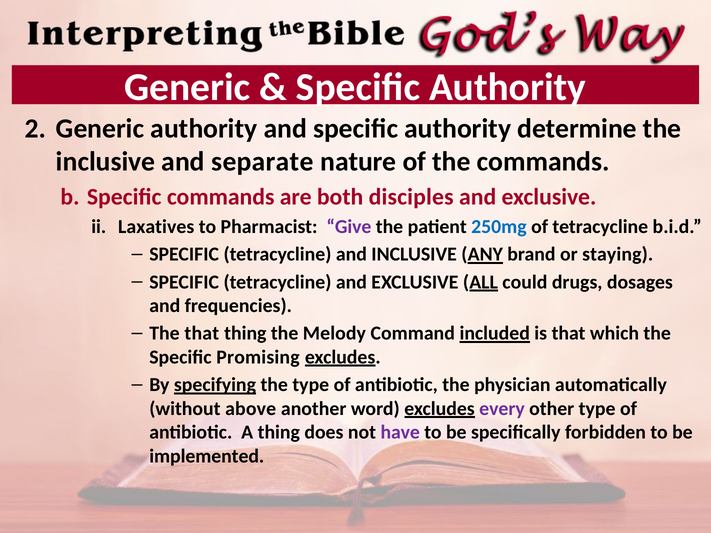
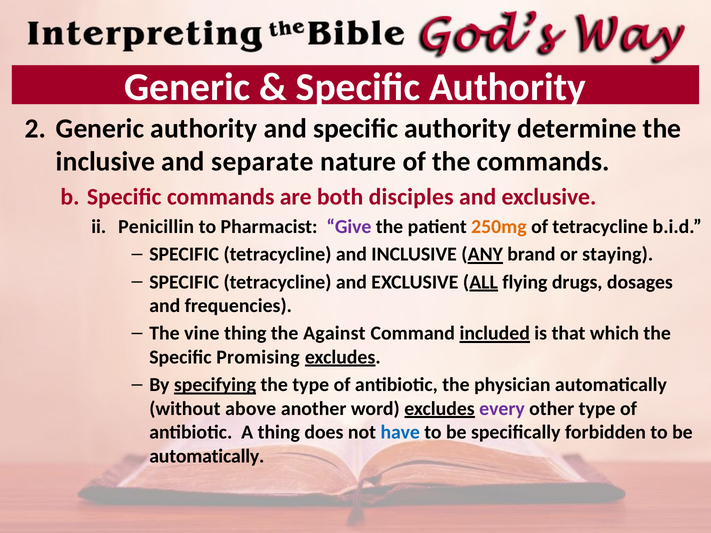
Laxatives: Laxatives -> Penicillin
250mg colour: blue -> orange
could: could -> flying
The that: that -> vine
Melody: Melody -> Against
have colour: purple -> blue
implemented at (207, 456): implemented -> automatically
